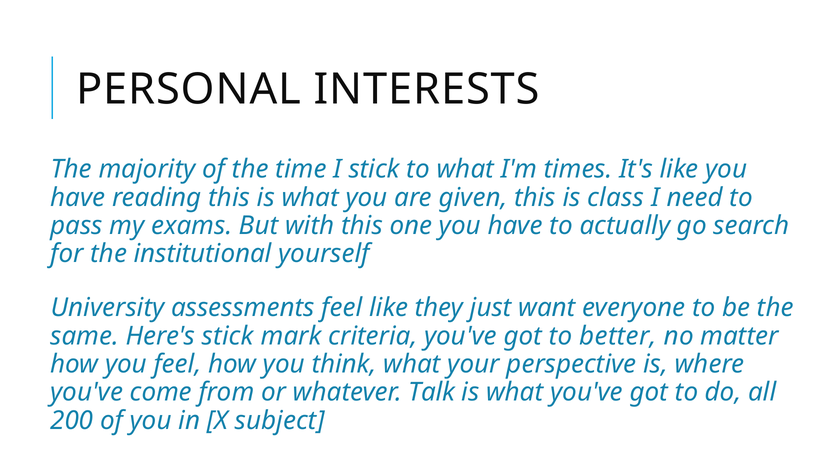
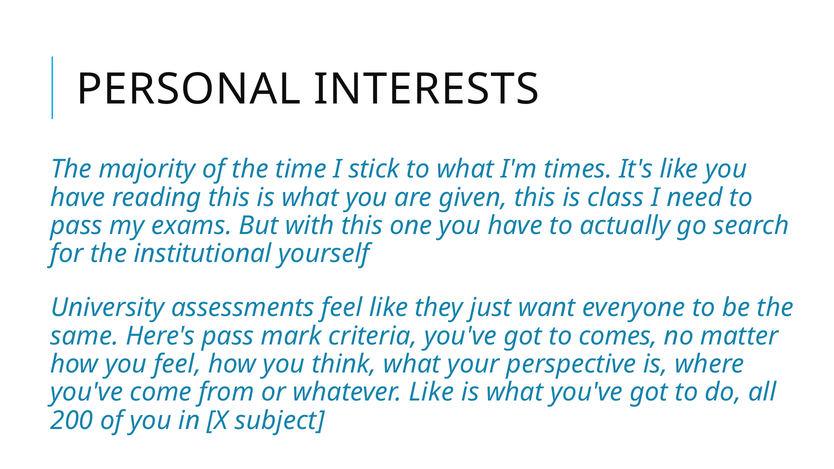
Here's stick: stick -> pass
better: better -> comes
whatever Talk: Talk -> Like
